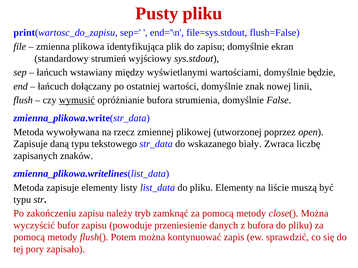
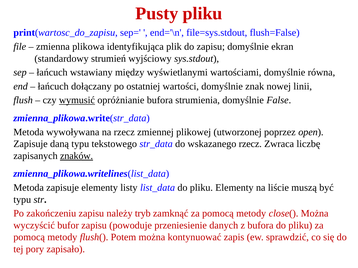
będzie: będzie -> równa
wskazanego biały: biały -> rzecz
znaków underline: none -> present
